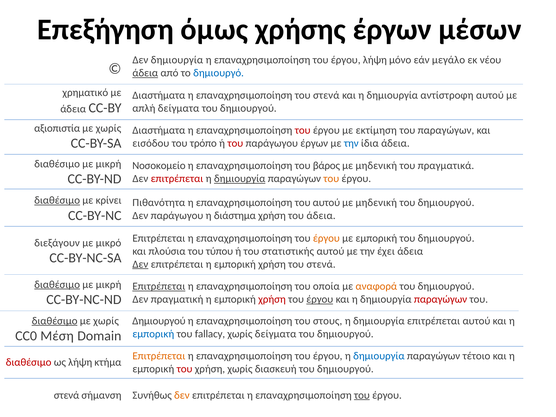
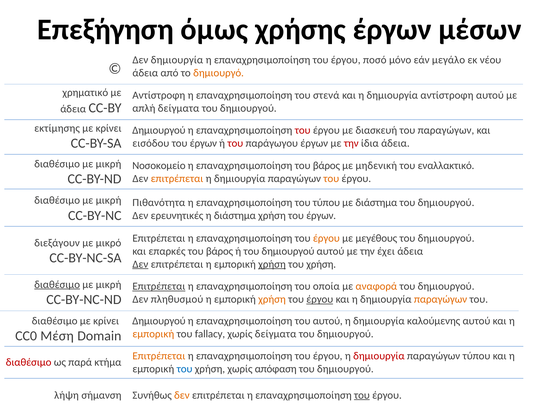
έργου λήψη: λήψη -> ποσό
άδεια at (145, 73) underline: present -> none
δημιουργό colour: blue -> orange
Διαστήματα at (159, 95): Διαστήματα -> Αντίστροφη
αξιοπιστία: αξιοπιστία -> εκτίμησης
χωρίς at (109, 128): χωρίς -> κρίνει
Διαστήματα at (159, 130): Διαστήματα -> Δημιουργού
εκτίμηση: εκτίμηση -> διασκευή
τρόπο at (203, 143): τρόπο -> έργων
την at (351, 143) colour: blue -> red
πραγματικά: πραγματικά -> εναλλακτικό
επιτρέπεται at (177, 179) colour: red -> orange
δημιουργία at (240, 179) underline: present -> none
διαθέσιμο at (57, 200) underline: present -> none
κρίνει at (109, 200): κρίνει -> μικρή
του αυτού: αυτού -> τύπου
μηδενική at (376, 203): μηδενική -> διάστημα
Δεν παράγωγου: παράγωγου -> ερευνητικές
χρήση του άδεια: άδεια -> έργων
με εμπορική: εμπορική -> μεγέθους
πλούσια: πλούσια -> επαρκές
τύπου at (220, 251): τύπου -> βάρος
ή του στατιστικής: στατιστικής -> δημιουργού
χρήση at (272, 264) underline: none -> present
στενά at (321, 264): στενά -> χρήση
πραγματική: πραγματική -> πληθυσμού
χρήση at (272, 299) colour: red -> orange
παραγώγων at (441, 299) colour: red -> orange
διαθέσιμο at (55, 321) underline: present -> none
χωρίς at (106, 321): χωρίς -> κρίνει
του στους: στους -> αυτού
δημιουργία επιτρέπεται: επιτρέπεται -> καλούμενης
εμπορική at (153, 334) colour: blue -> orange
δημιουργία at (379, 356) colour: blue -> red
παραγώγων τέτοιο: τέτοιο -> τύπου
ως λήψη: λήψη -> παρά
του at (185, 369) colour: red -> blue
διασκευή: διασκευή -> απόφαση
στενά at (67, 395): στενά -> λήψη
